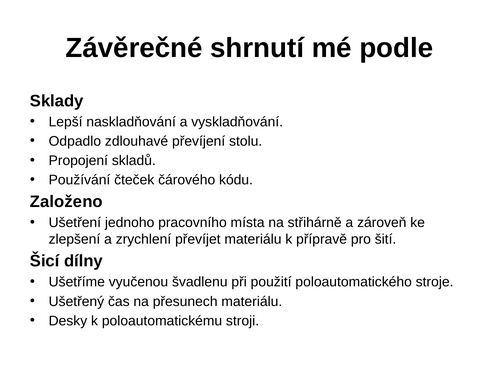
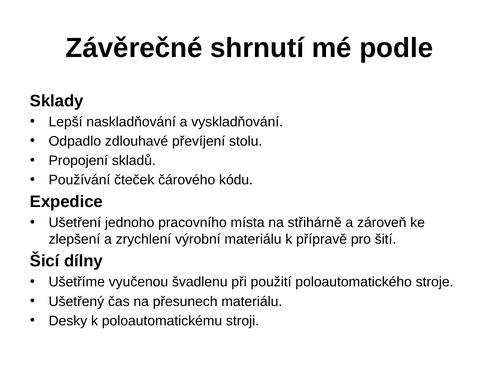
Založeno: Založeno -> Expedice
převíjet: převíjet -> výrobní
